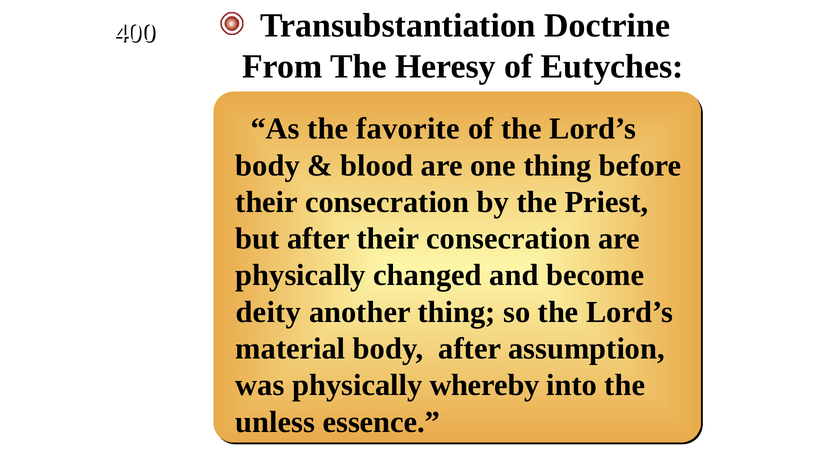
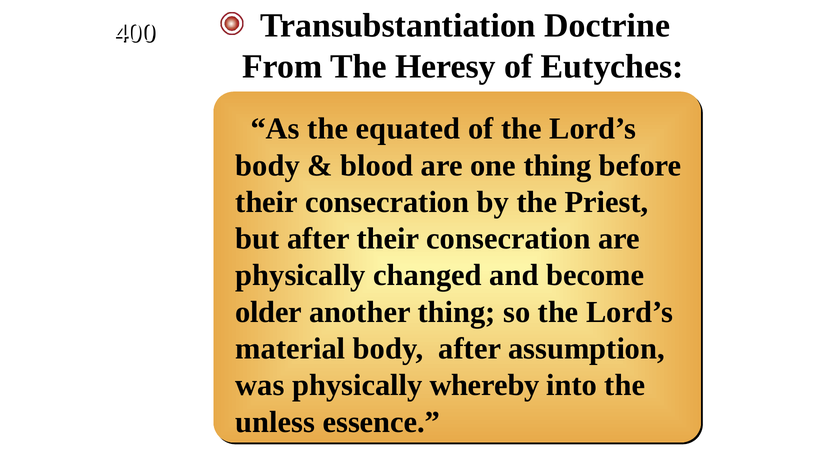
favorite: favorite -> equated
deity: deity -> older
